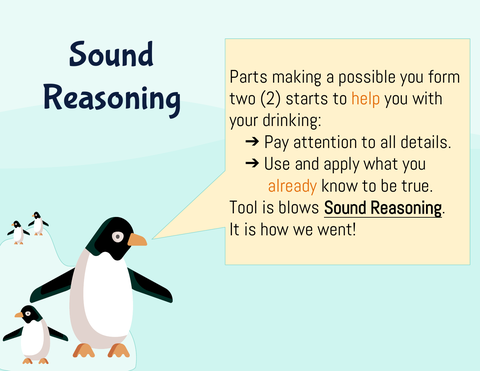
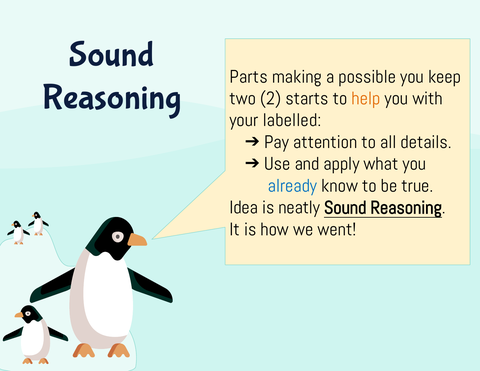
form: form -> keep
drinking: drinking -> labelled
already colour: orange -> blue
Tool: Tool -> Idea
blows: blows -> neatly
